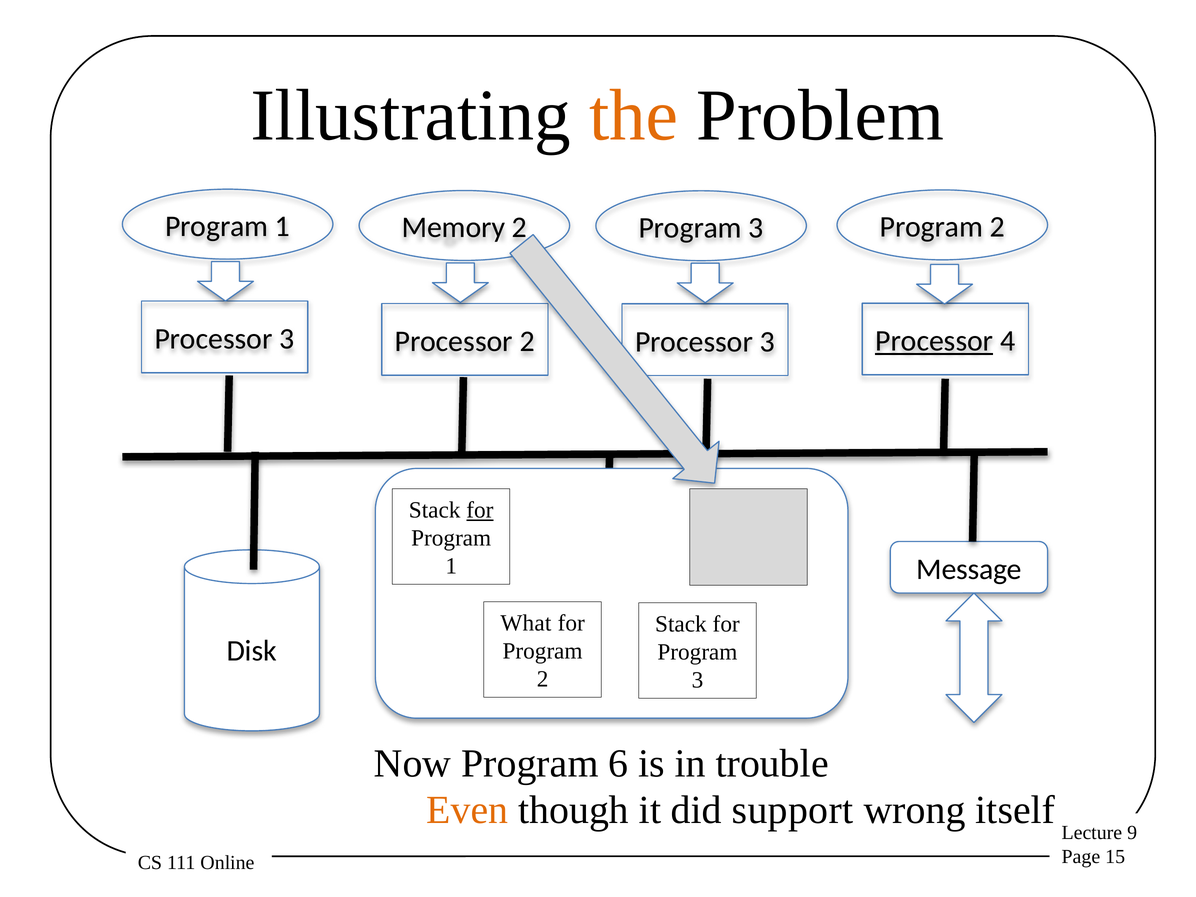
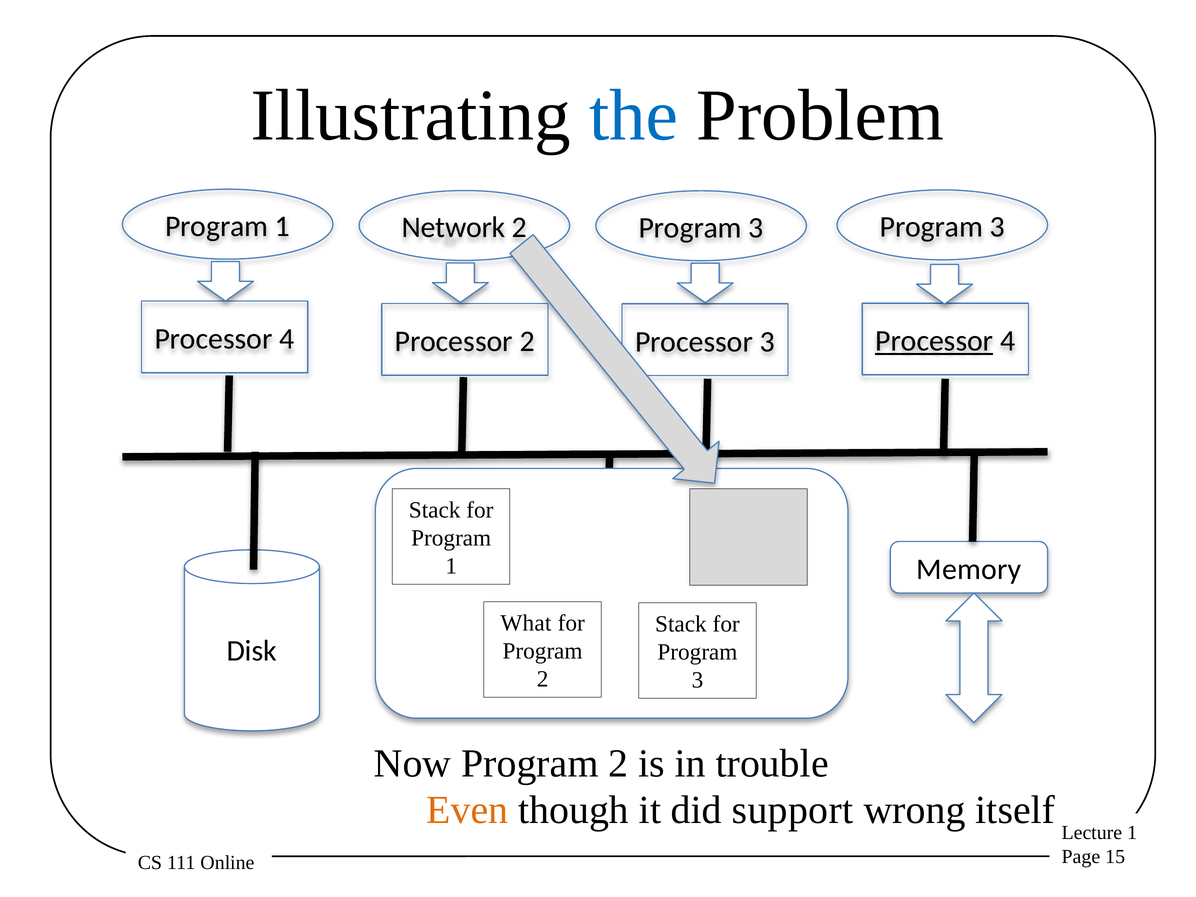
the colour: orange -> blue
1 Memory: Memory -> Network
3 Program 2: 2 -> 3
3 at (287, 339): 3 -> 4
for at (480, 510) underline: present -> none
Message at (969, 569): Message -> Memory
Now Program 6: 6 -> 2
9 at (1132, 833): 9 -> 1
